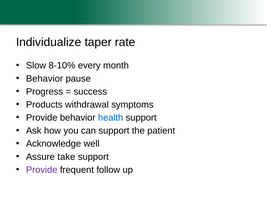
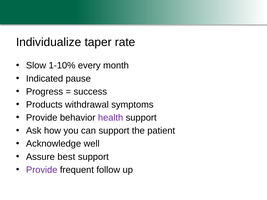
8-10%: 8-10% -> 1-10%
Behavior at (45, 79): Behavior -> Indicated
health colour: blue -> purple
take: take -> best
